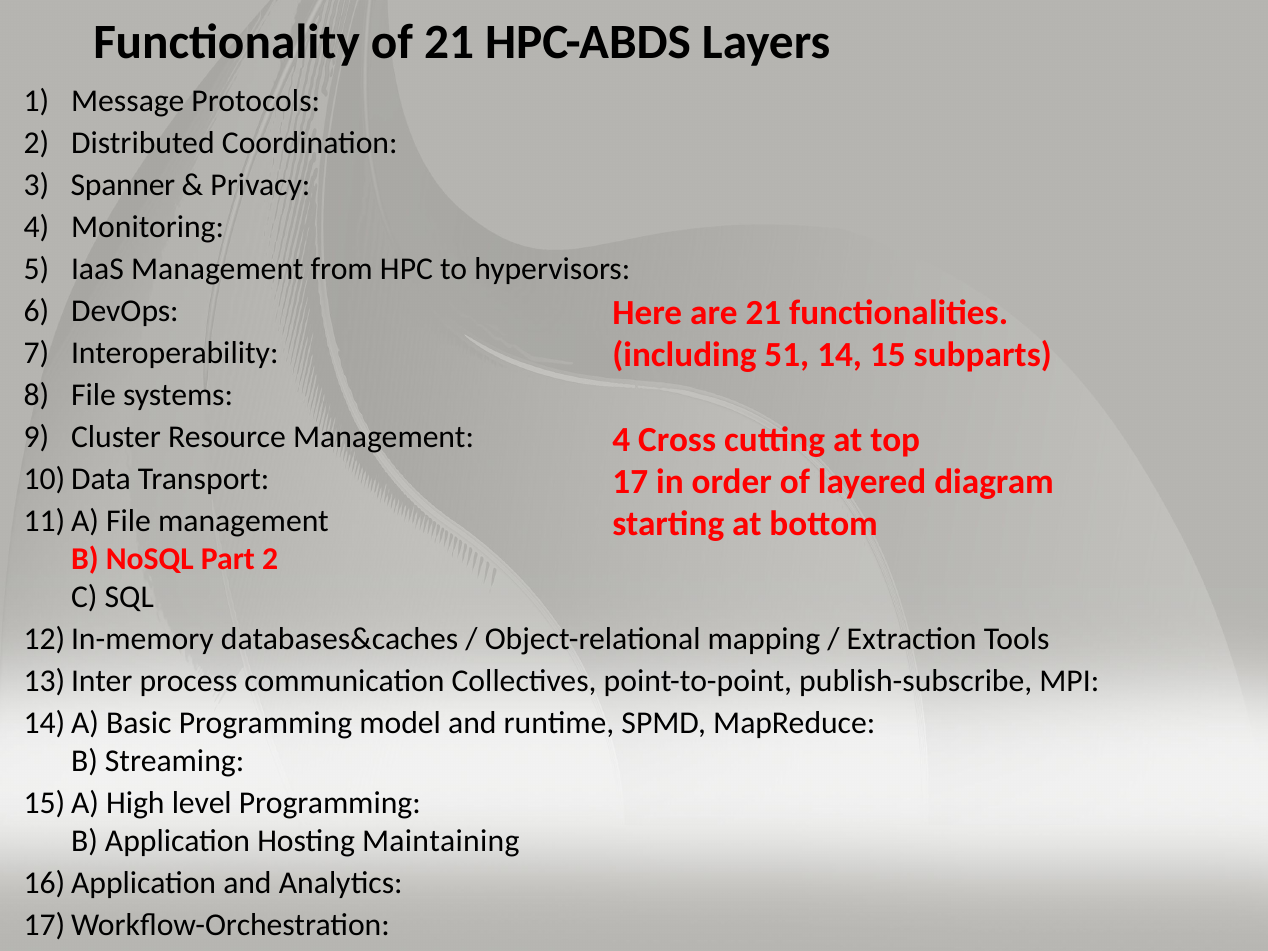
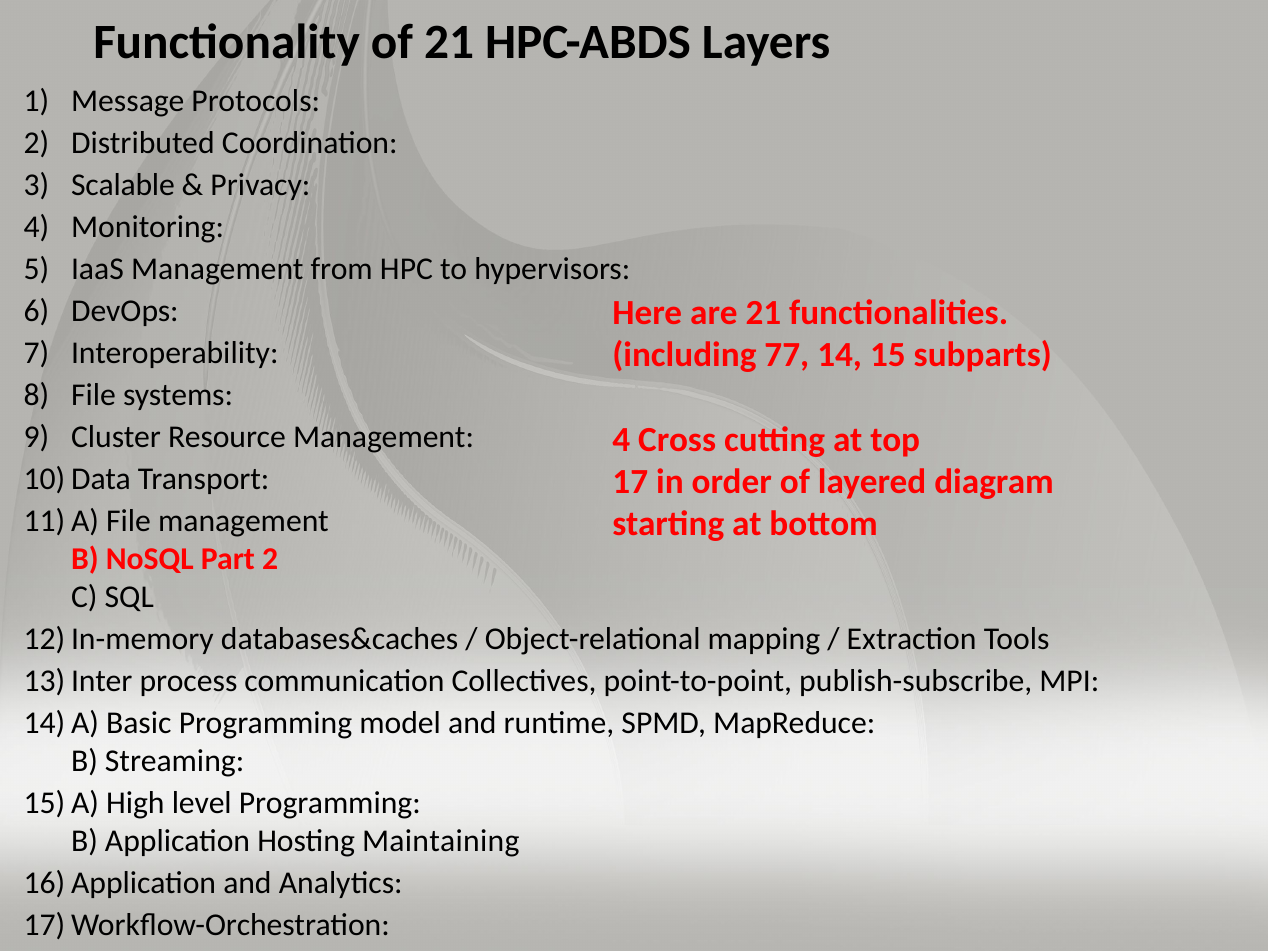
Spanner: Spanner -> Scalable
51: 51 -> 77
